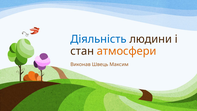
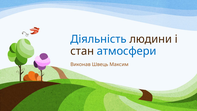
атмосфери colour: orange -> blue
